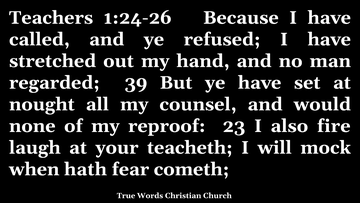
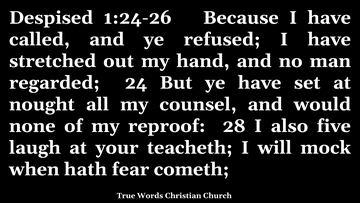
Teachers: Teachers -> Despised
39: 39 -> 24
23: 23 -> 28
fire: fire -> five
